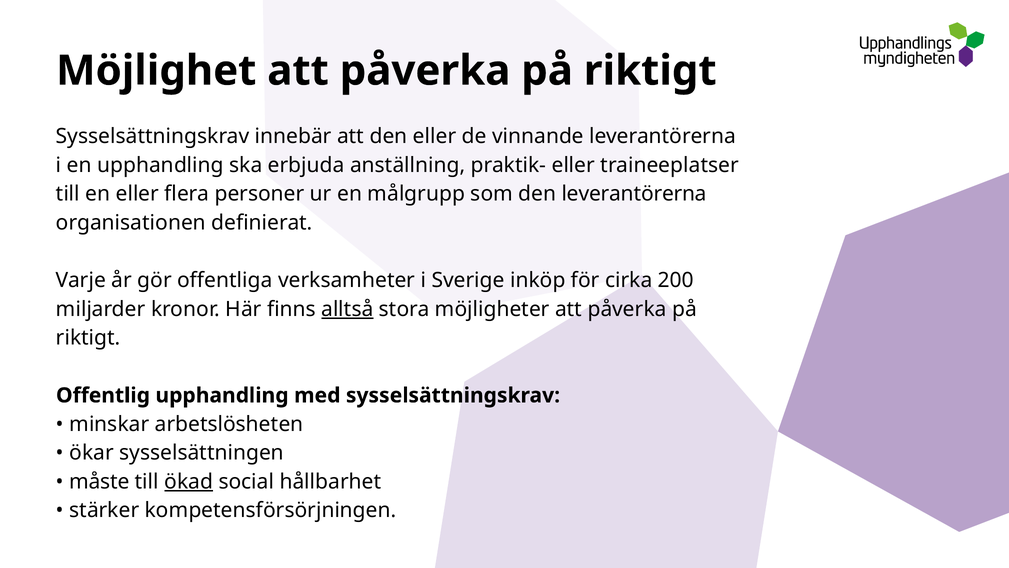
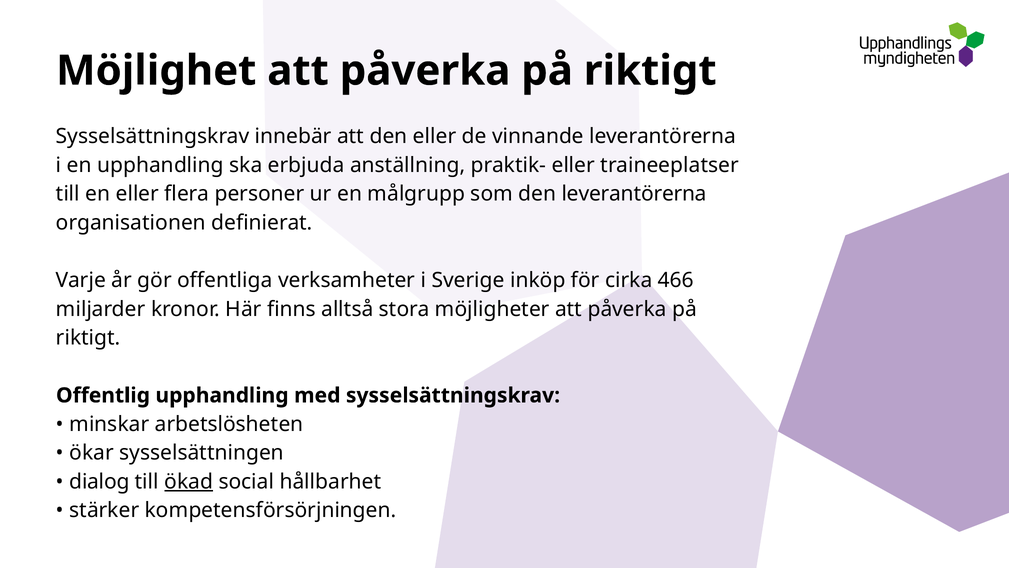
200: 200 -> 466
alltså underline: present -> none
måste: måste -> dialog
